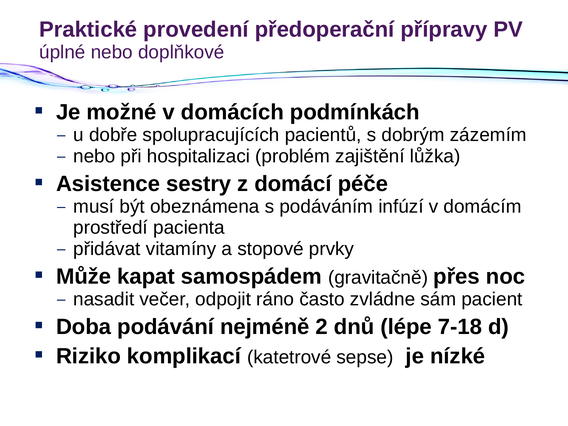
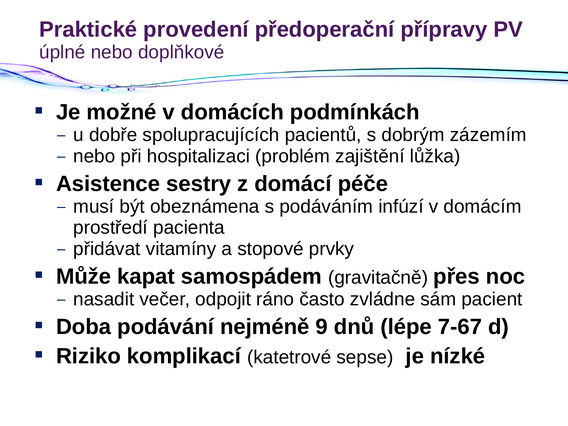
2: 2 -> 9
7-18: 7-18 -> 7-67
